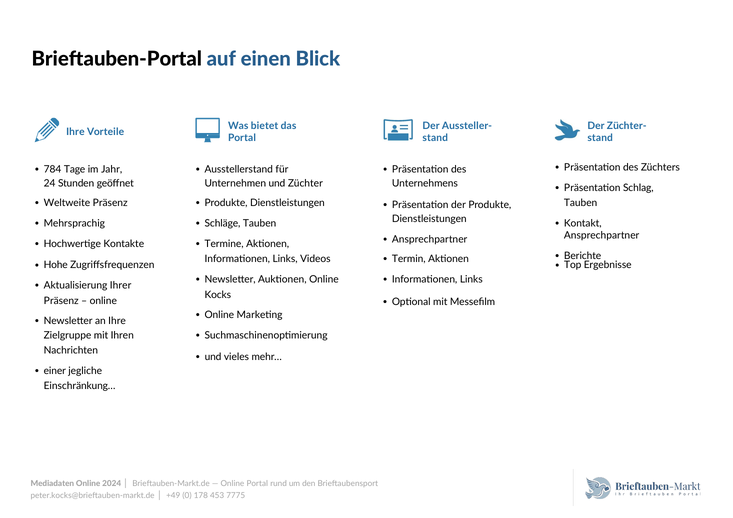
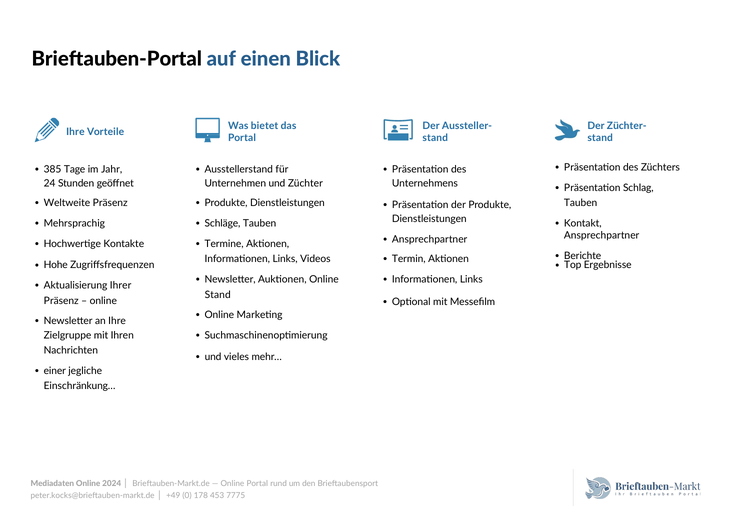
784: 784 -> 385
Kocks at (218, 295): Kocks -> Stand
